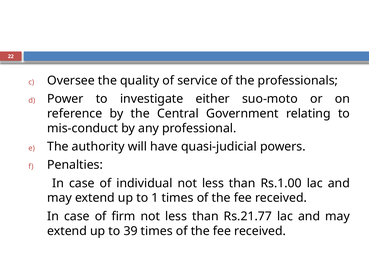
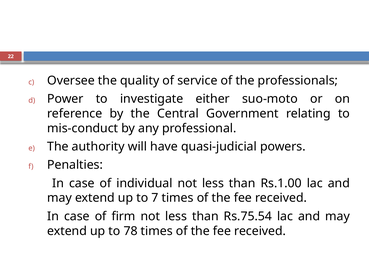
1: 1 -> 7
Rs.21.77: Rs.21.77 -> Rs.75.54
39: 39 -> 78
